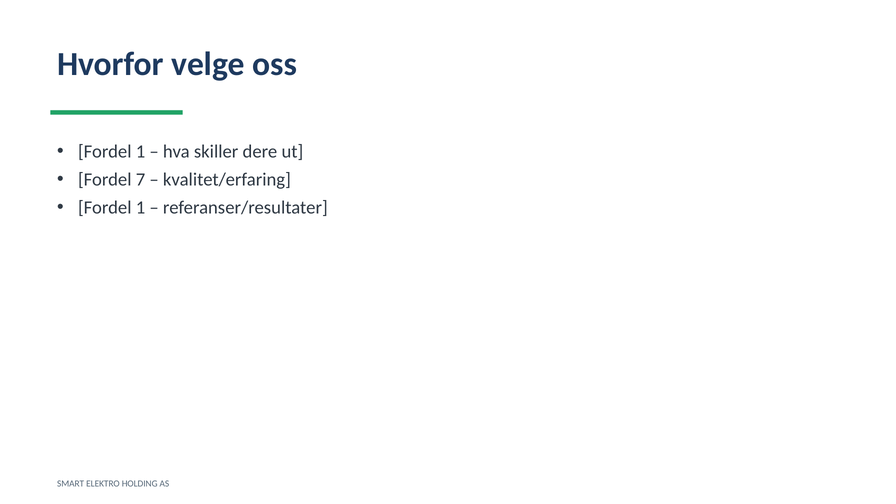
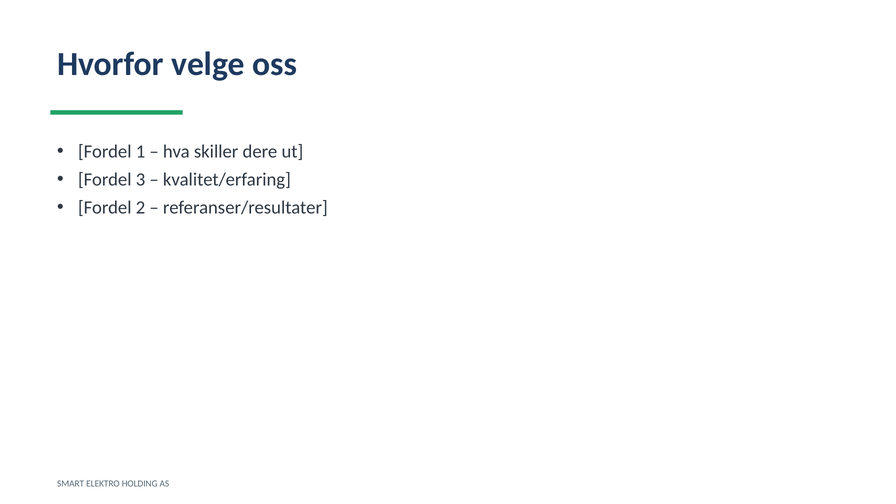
7: 7 -> 3
1 at (141, 208): 1 -> 2
